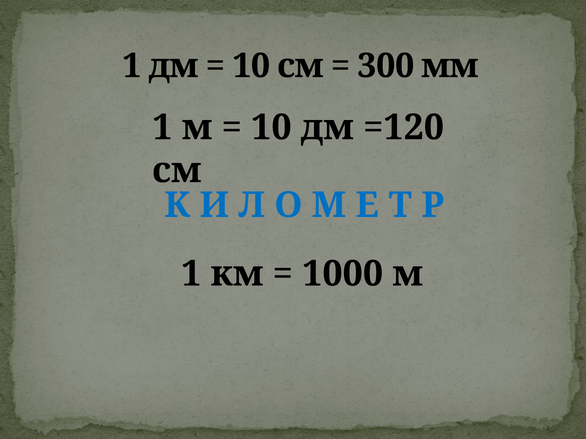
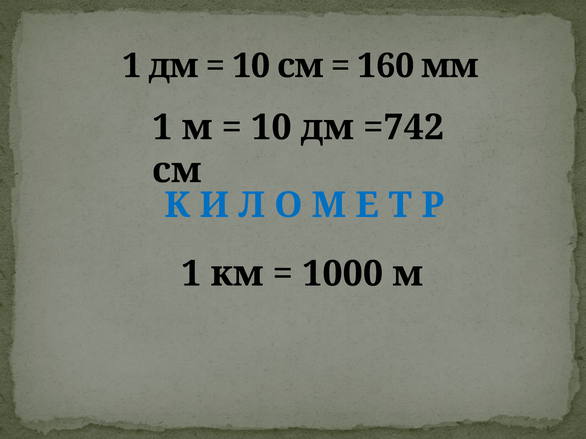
300: 300 -> 160
=120: =120 -> =742
